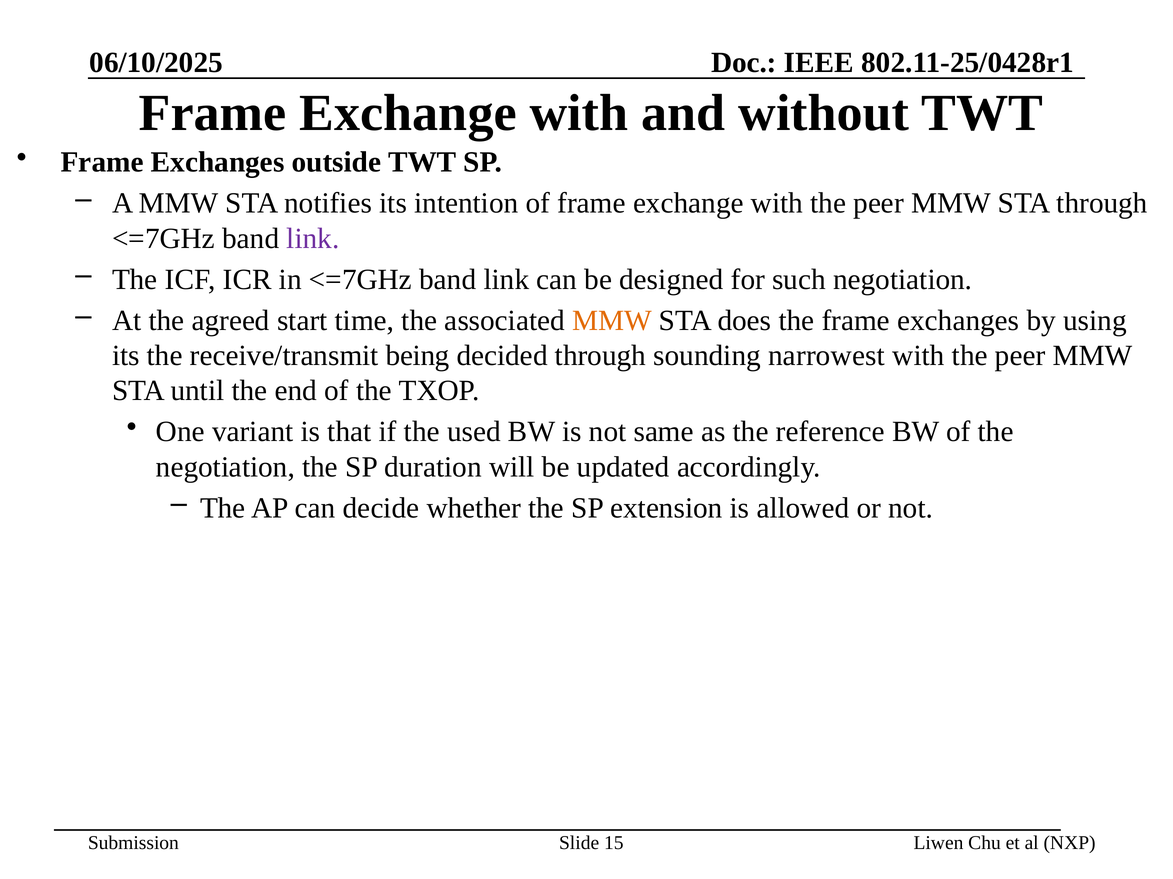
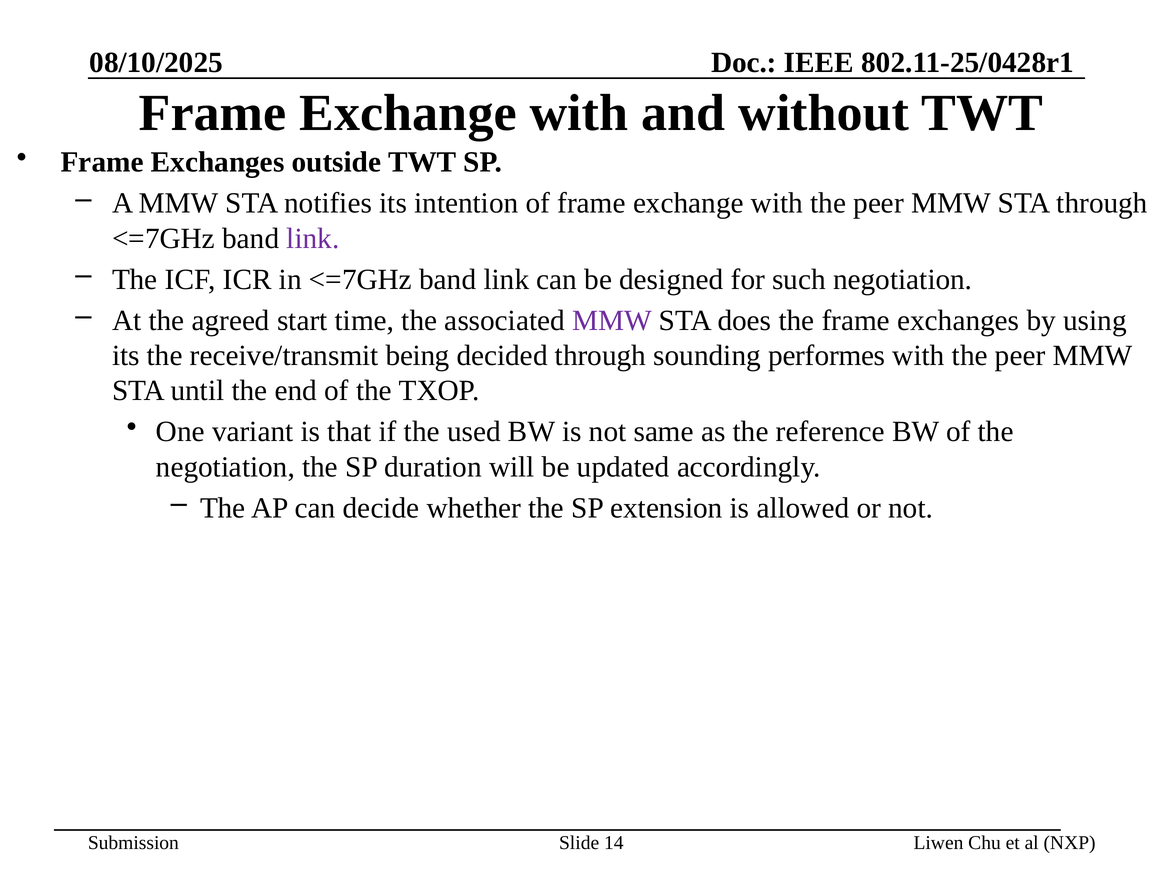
06/10/2025: 06/10/2025 -> 08/10/2025
MMW at (612, 321) colour: orange -> purple
narrowest: narrowest -> performes
15: 15 -> 14
